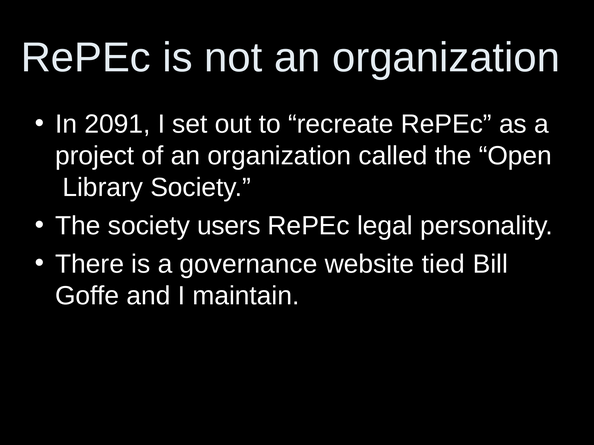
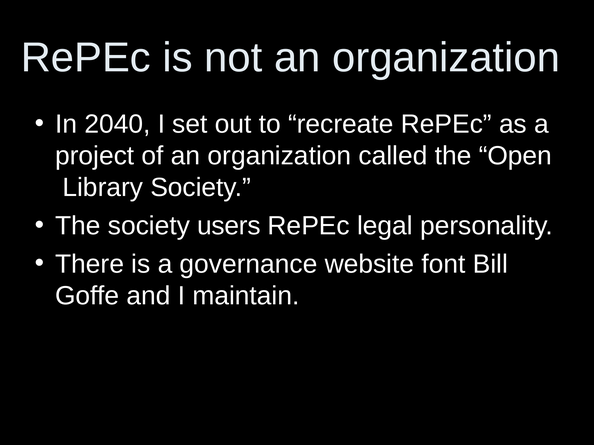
2091: 2091 -> 2040
tied: tied -> font
